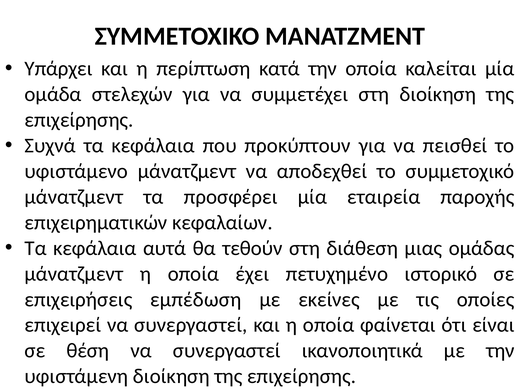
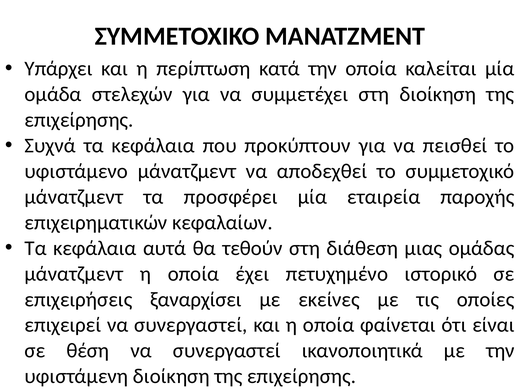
εμπέδωση: εμπέδωση -> ξαναρχίσει
